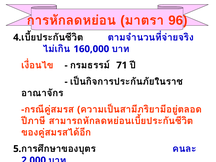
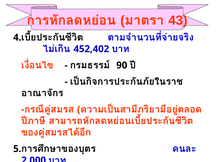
96: 96 -> 43
160,000: 160,000 -> 452,402
71: 71 -> 90
